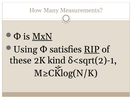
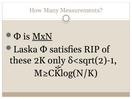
Using: Using -> Laska
RIP underline: present -> none
kind: kind -> only
